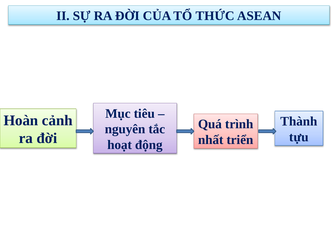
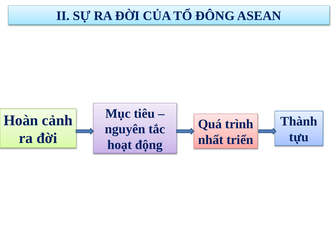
THỨC: THỨC -> ĐÔNG
